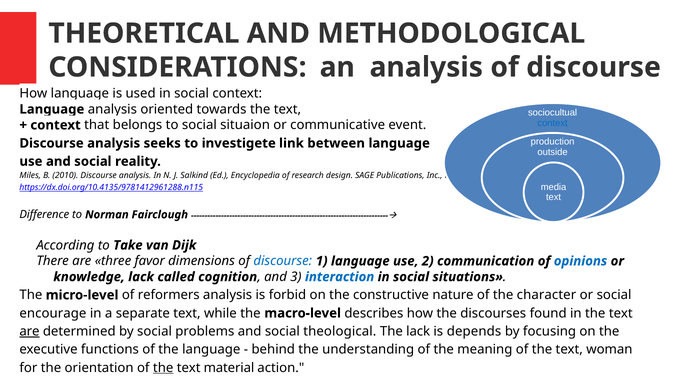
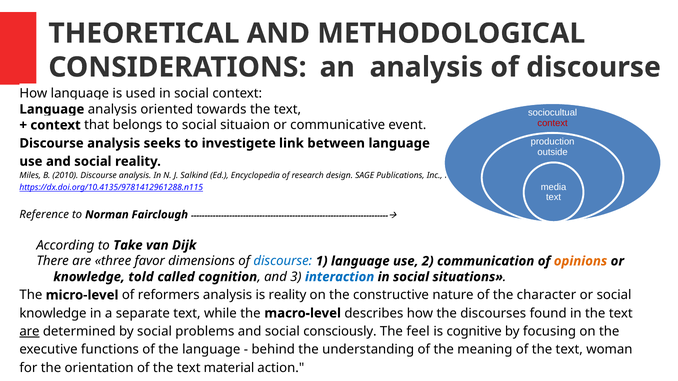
context at (553, 123) colour: blue -> red
Difference: Difference -> Reference
opinions colour: blue -> orange
knowledge lack: lack -> told
is forbid: forbid -> reality
encourage at (53, 314): encourage -> knowledge
theological: theological -> consciously
The lack: lack -> feel
depends: depends -> cognitive
the at (163, 368) underline: present -> none
